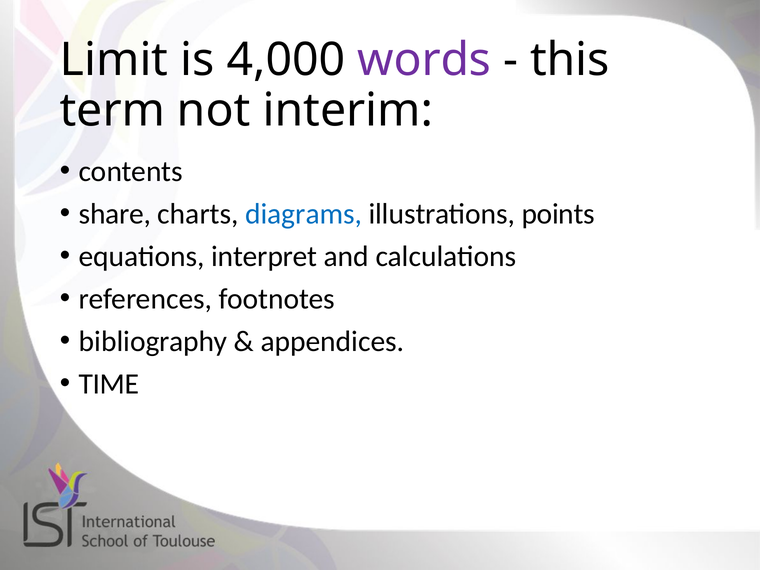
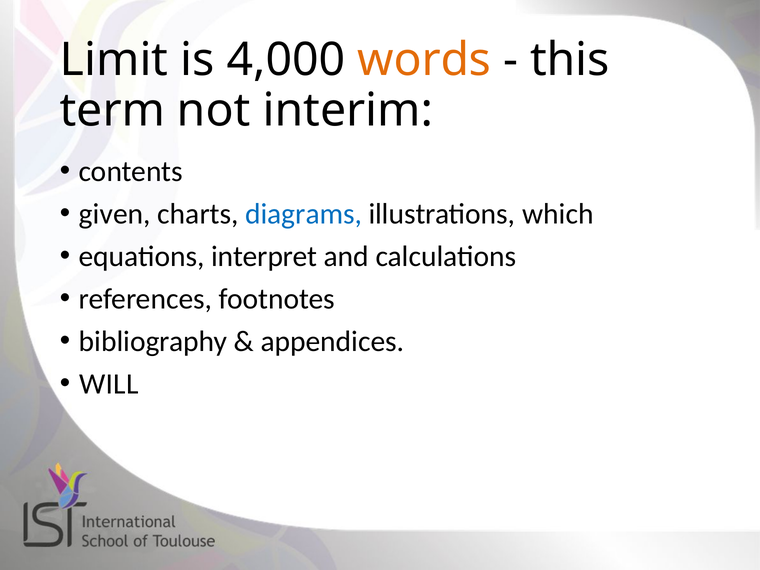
words colour: purple -> orange
share: share -> given
points: points -> which
TIME: TIME -> WILL
